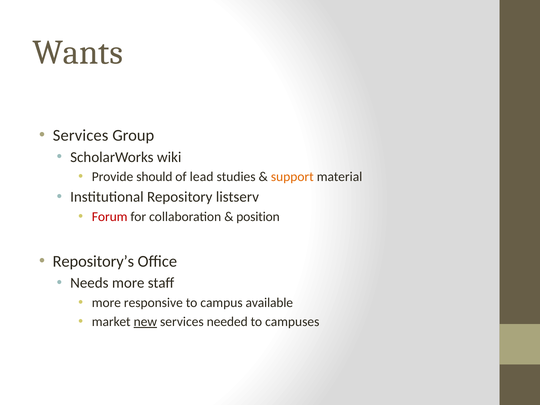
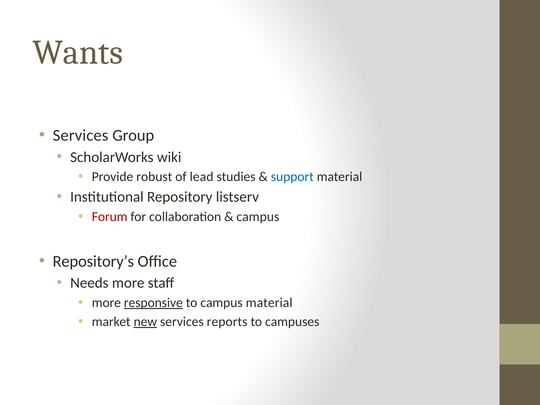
should: should -> robust
support colour: orange -> blue
position at (258, 217): position -> campus
responsive underline: none -> present
campus available: available -> material
needed: needed -> reports
